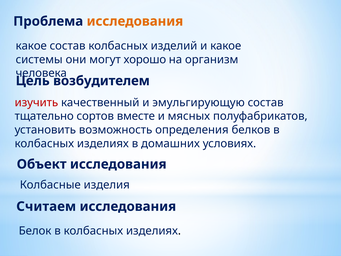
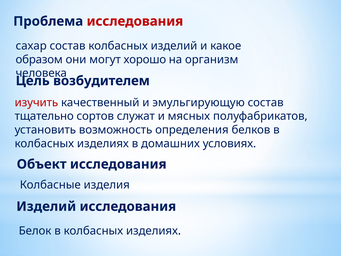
исследования at (135, 21) colour: orange -> red
какое at (31, 46): какое -> сахар
системы: системы -> образом
вместе: вместе -> служат
Считаем at (46, 206): Считаем -> Изделий
